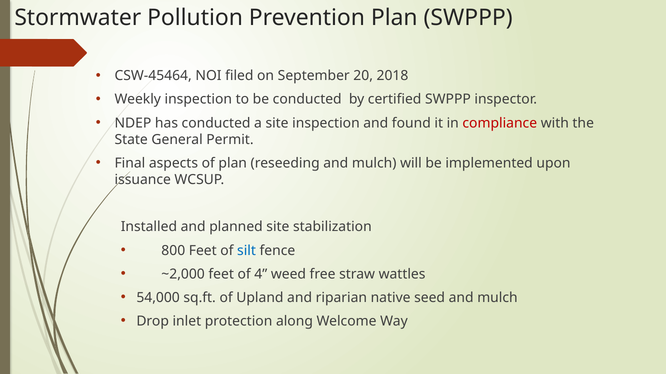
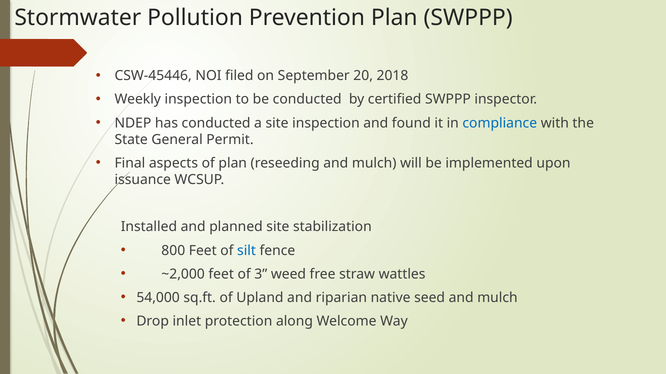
CSW-45464: CSW-45464 -> CSW-45446
compliance colour: red -> blue
4: 4 -> 3
